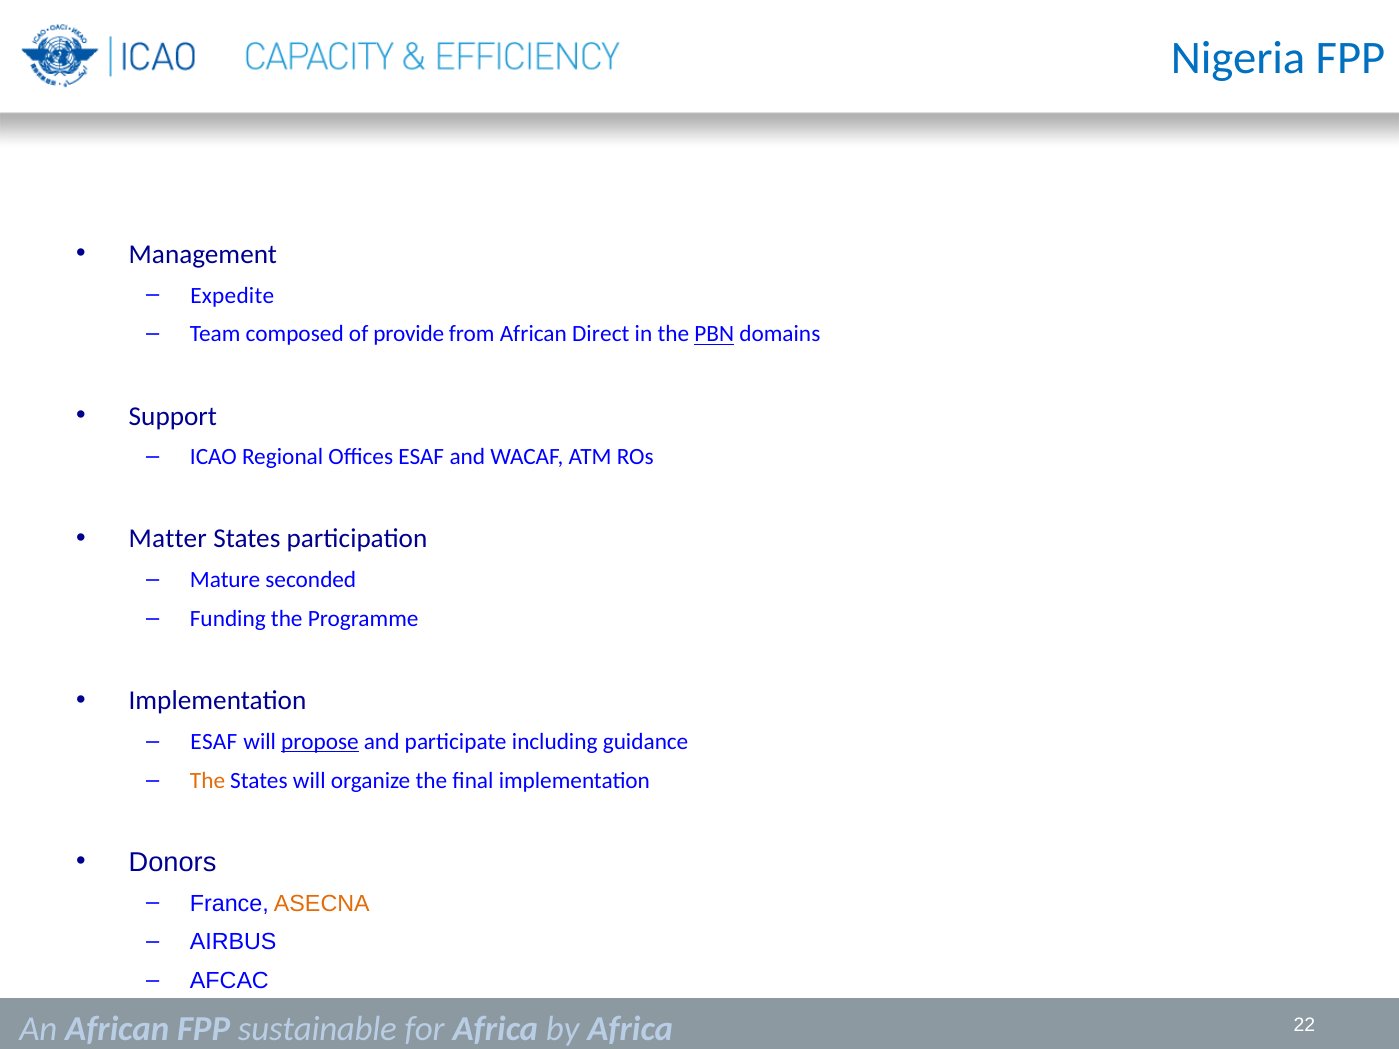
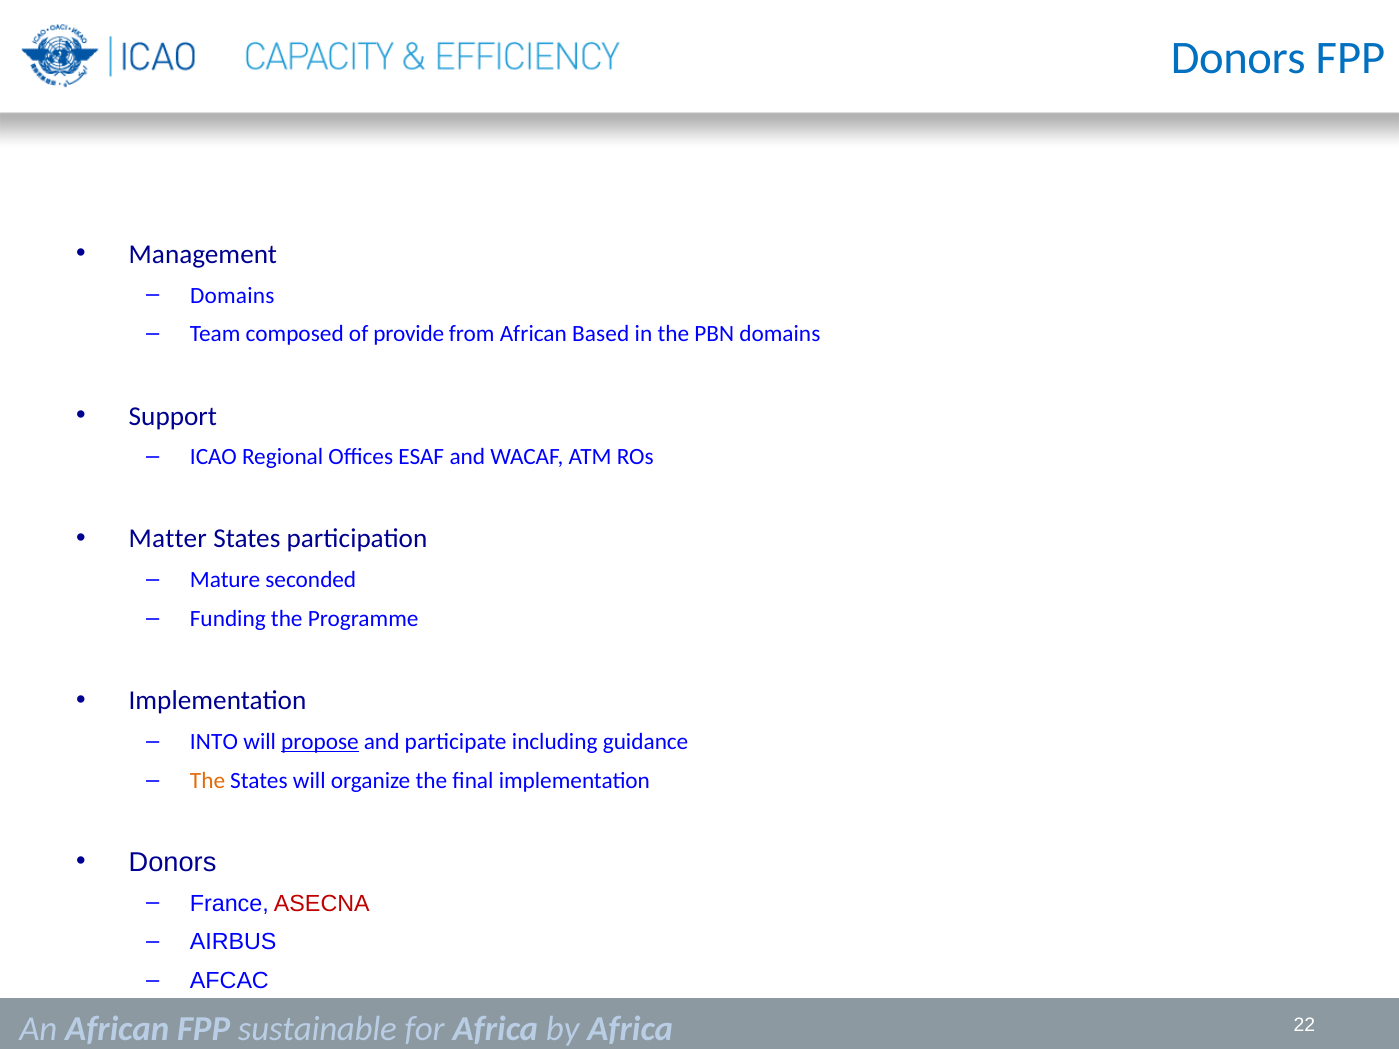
Nigeria at (1238, 59): Nigeria -> Donors
Expedite at (232, 295): Expedite -> Domains
Direct: Direct -> Based
PBN underline: present -> none
ESAF at (214, 742): ESAF -> INTO
ASECNA colour: orange -> red
